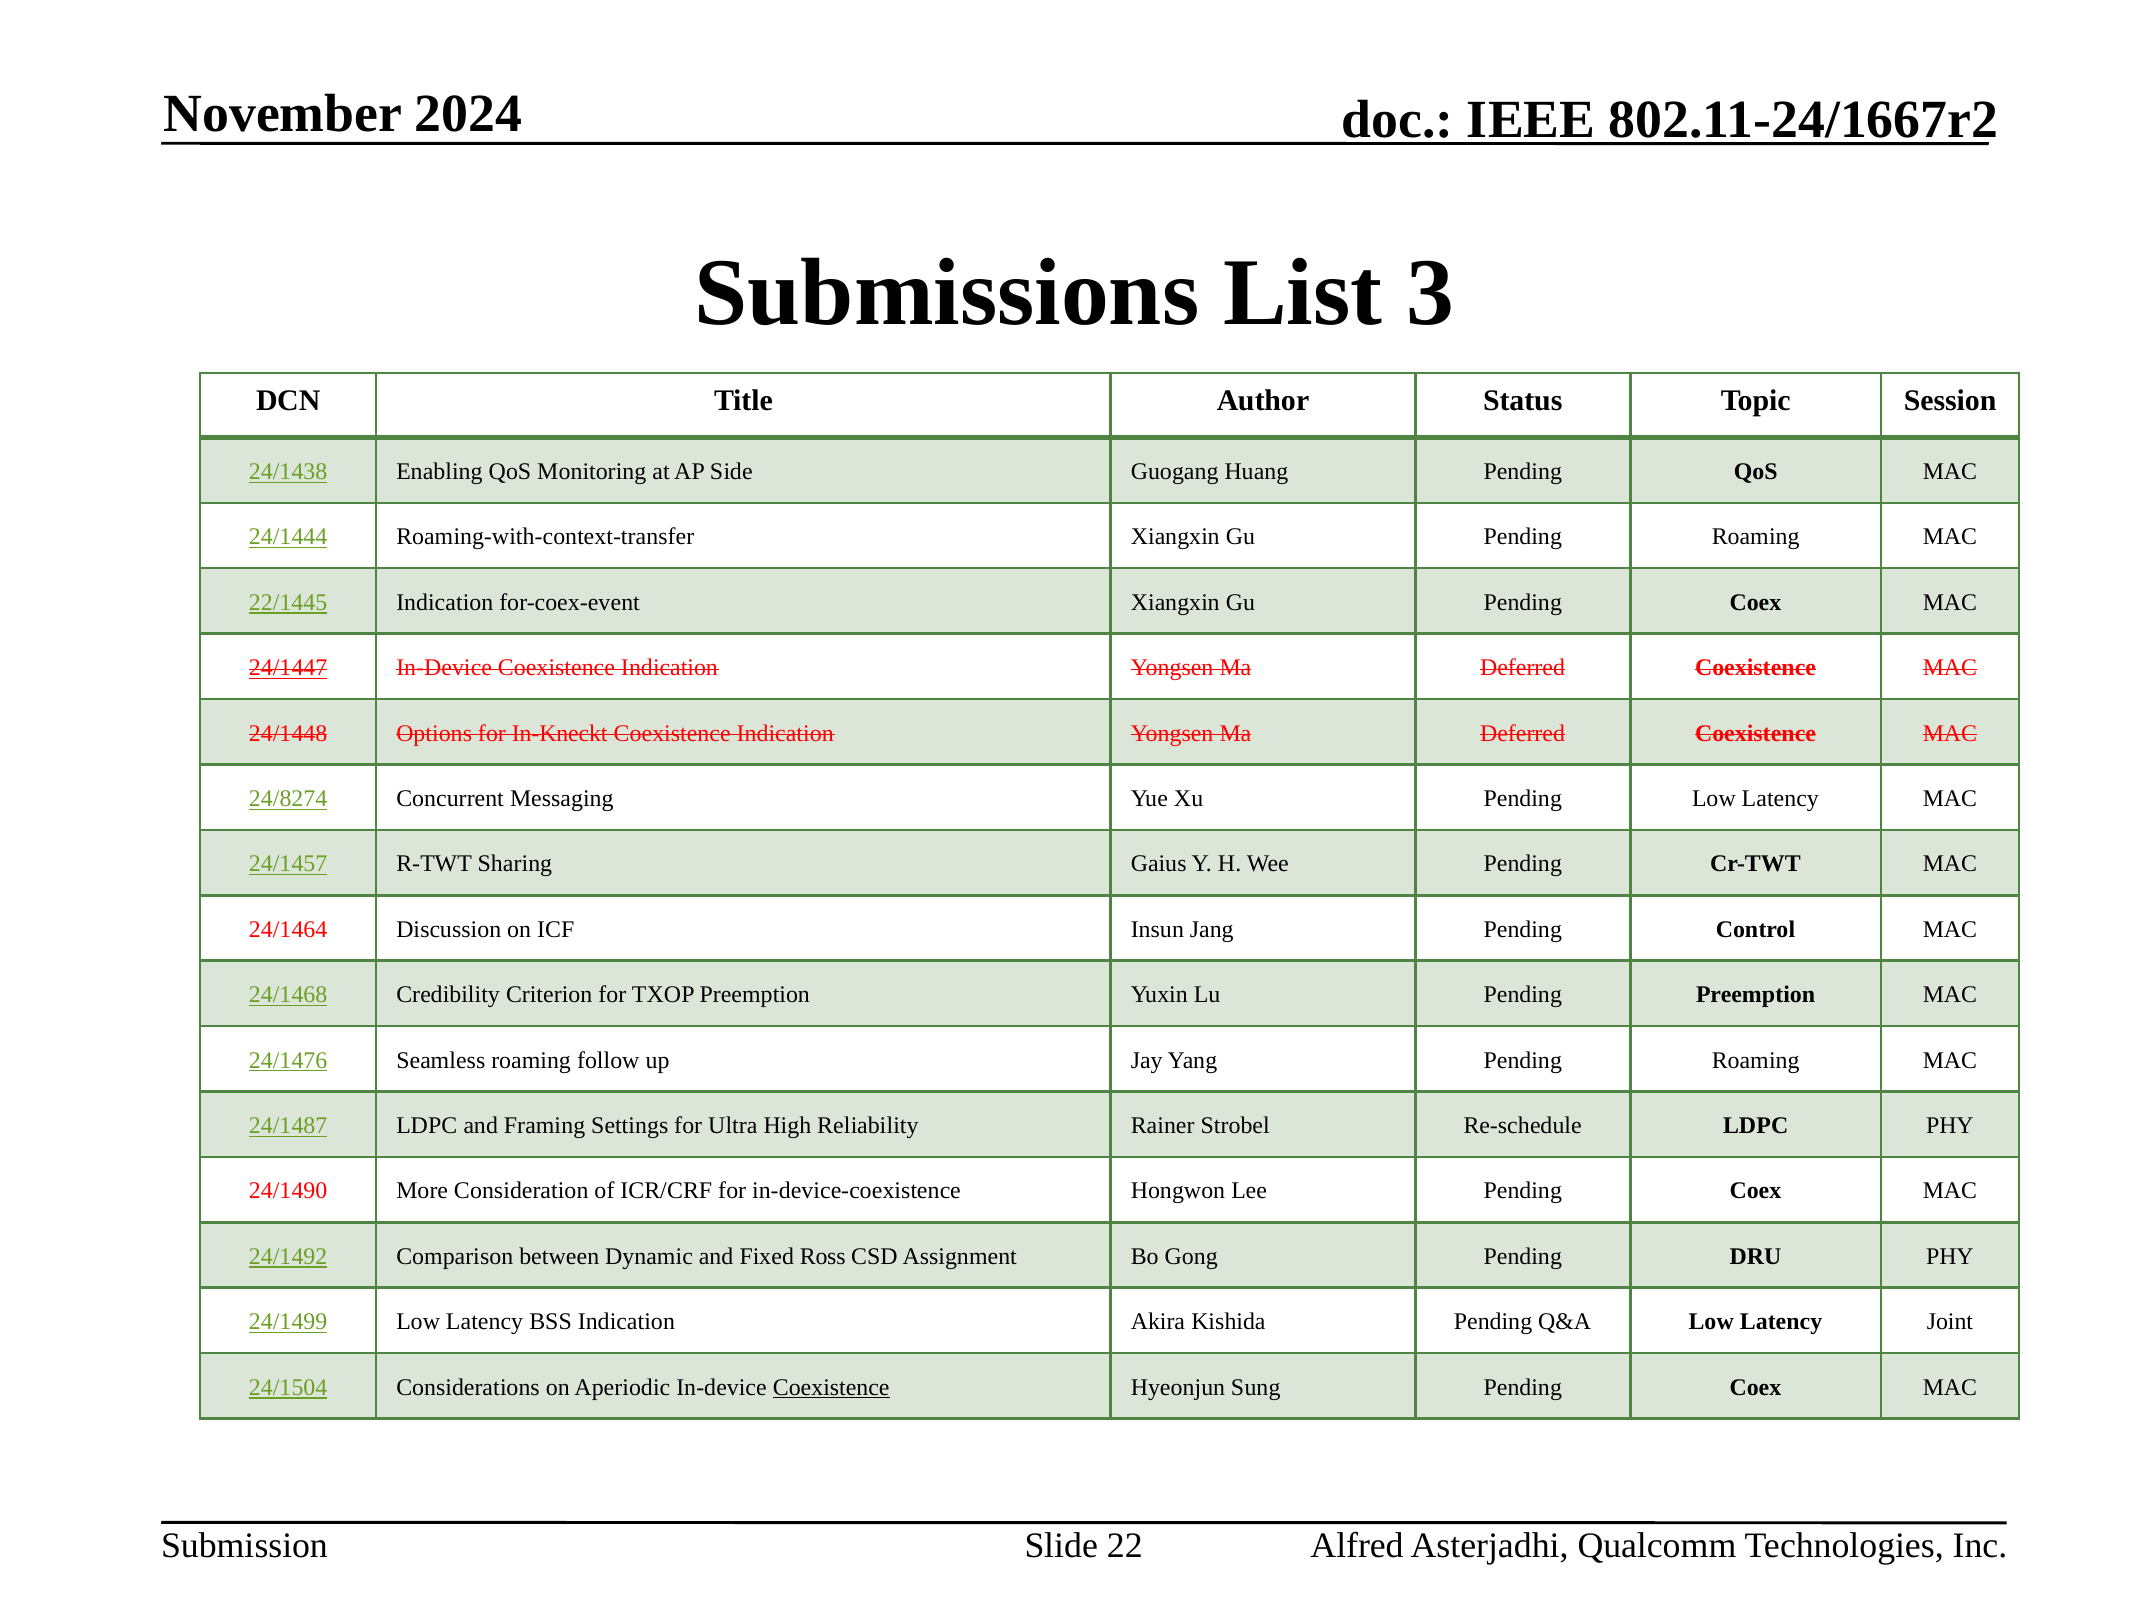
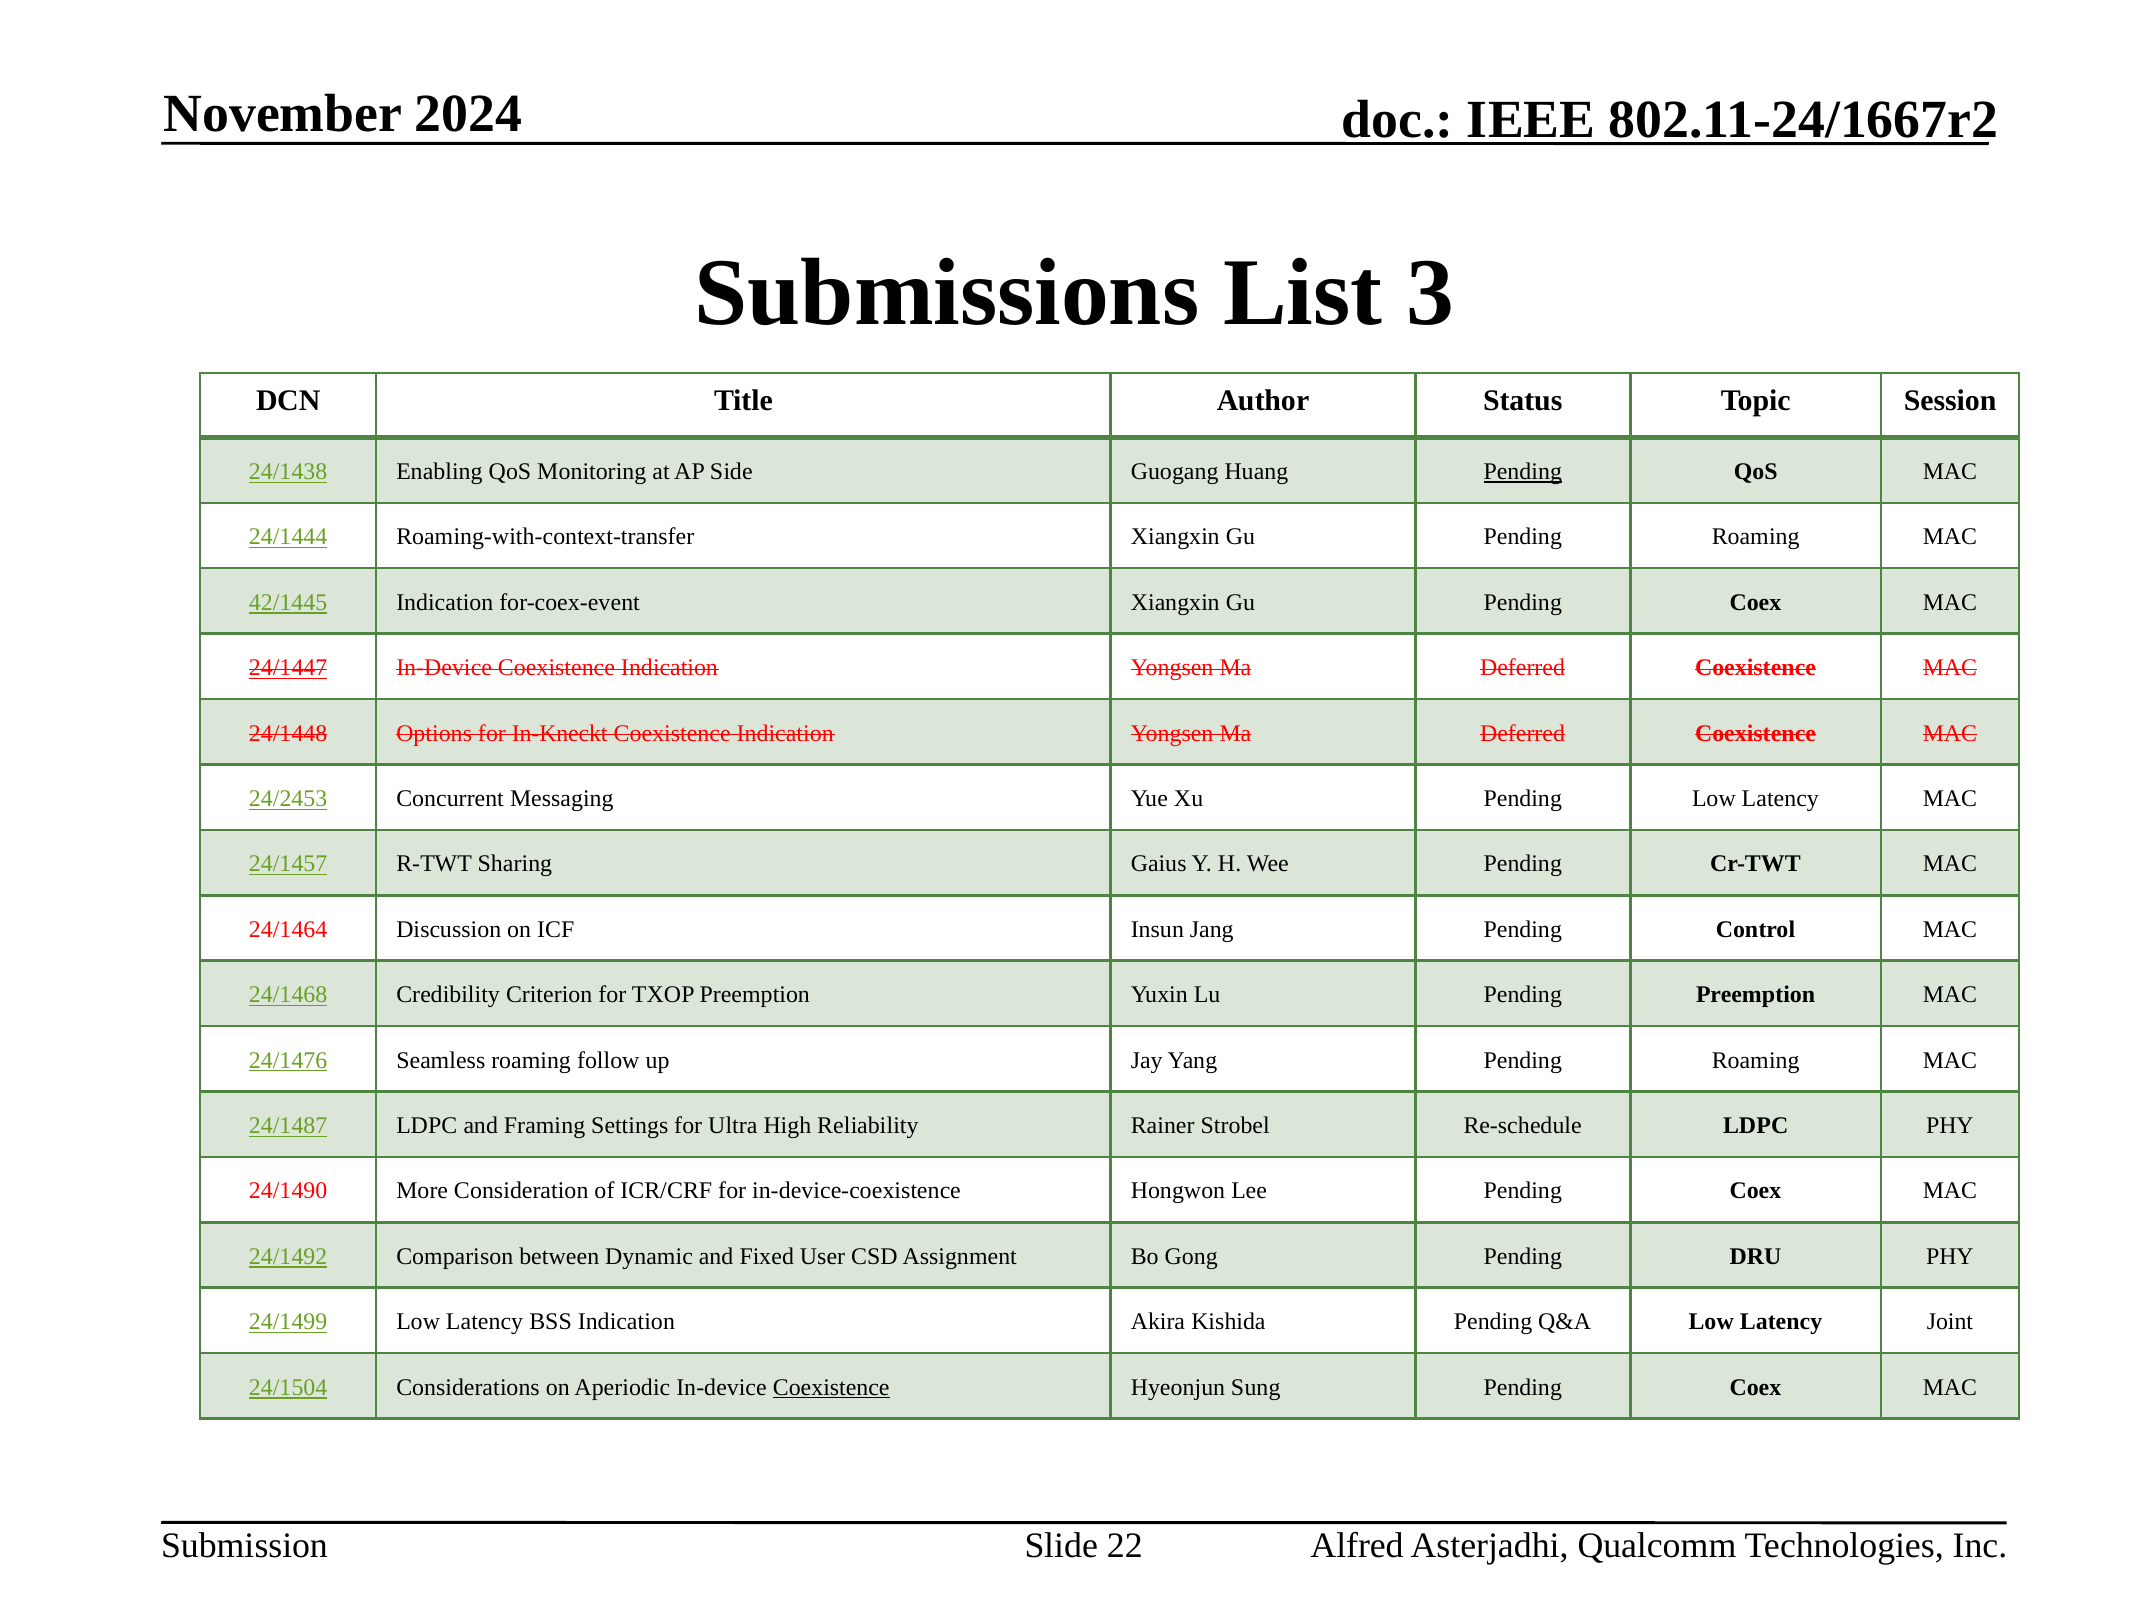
Pending at (1523, 472) underline: none -> present
22/1445: 22/1445 -> 42/1445
24/8274: 24/8274 -> 24/2453
Ross: Ross -> User
